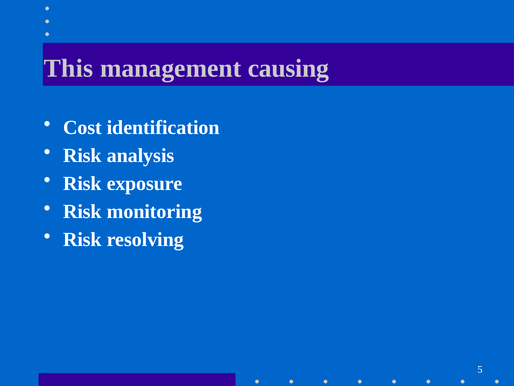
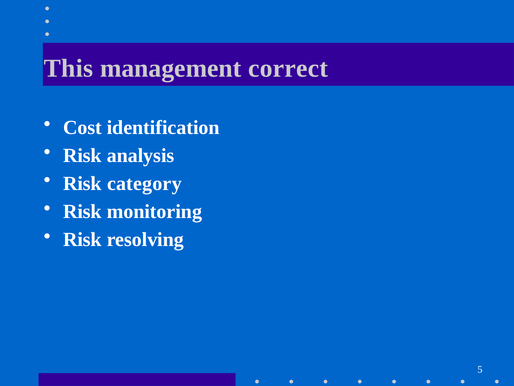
causing: causing -> correct
exposure: exposure -> category
